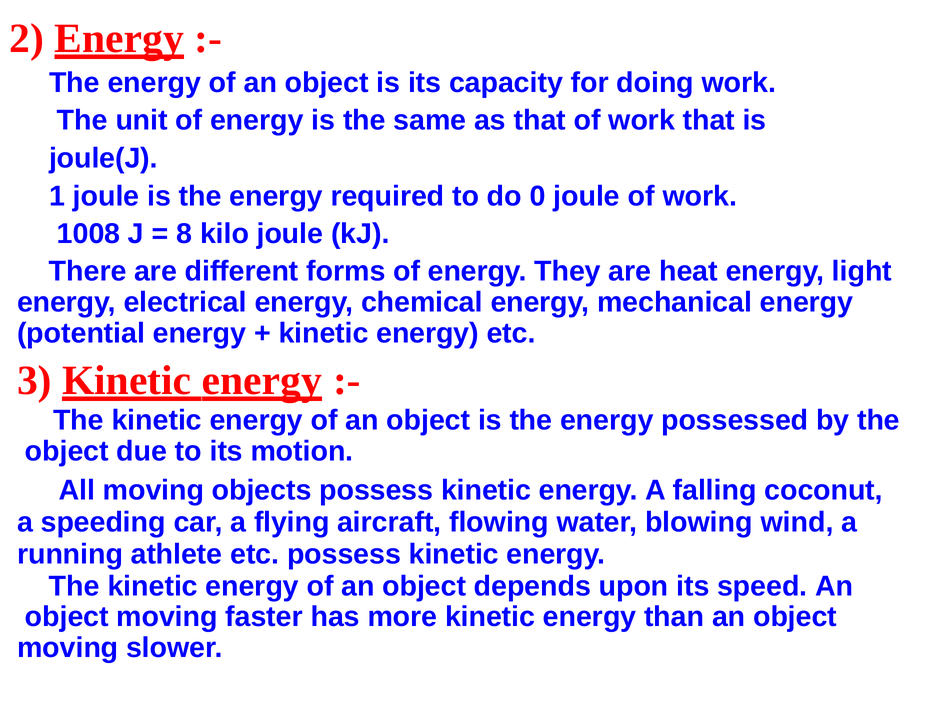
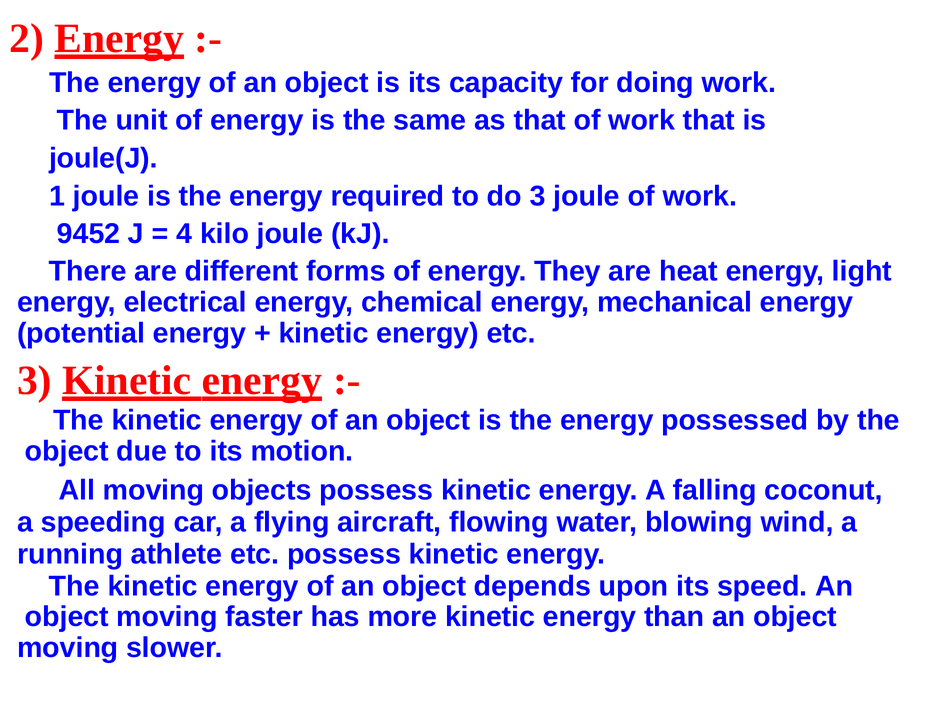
do 0: 0 -> 3
1008: 1008 -> 9452
8: 8 -> 4
